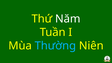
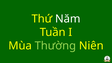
Thường colour: light blue -> light green
